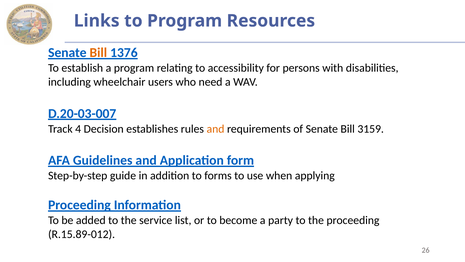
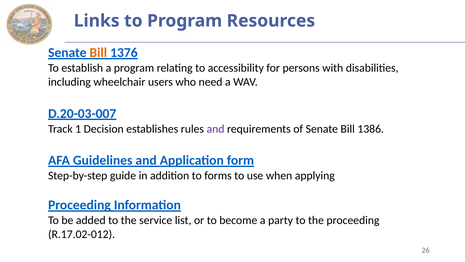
4: 4 -> 1
and at (215, 129) colour: orange -> purple
3159: 3159 -> 1386
R.15.89-012: R.15.89-012 -> R.17.02-012
